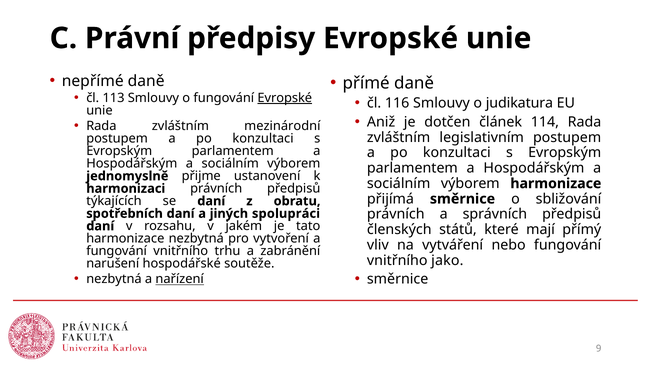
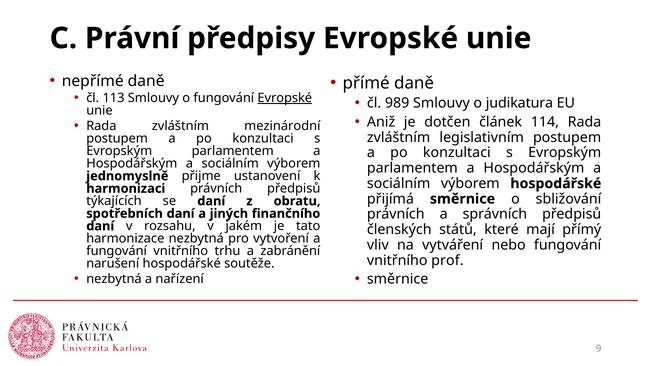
116: 116 -> 989
výborem harmonizace: harmonizace -> hospodářské
spolupráci: spolupráci -> finančního
jako: jako -> prof
nařízení underline: present -> none
